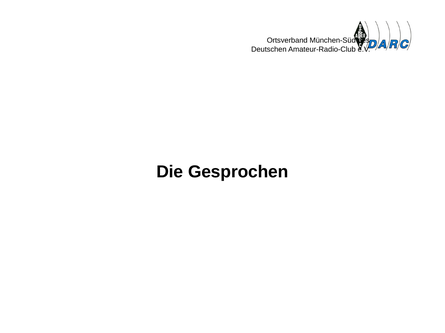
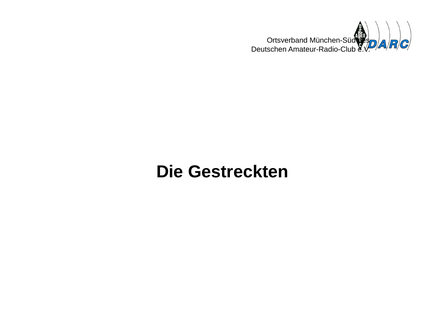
Gesprochen: Gesprochen -> Gestreckten
